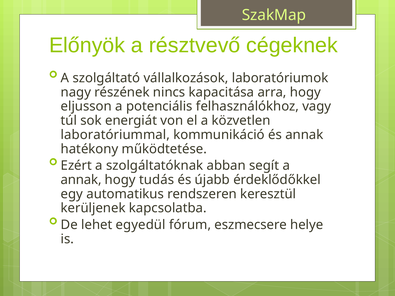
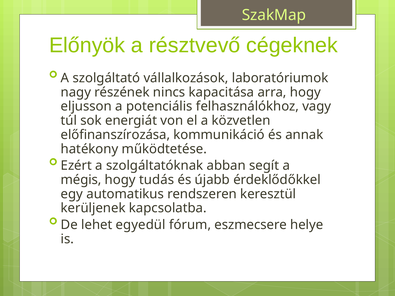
laboratóriummal: laboratóriummal -> előfinanszírozása
annak at (81, 180): annak -> mégis
